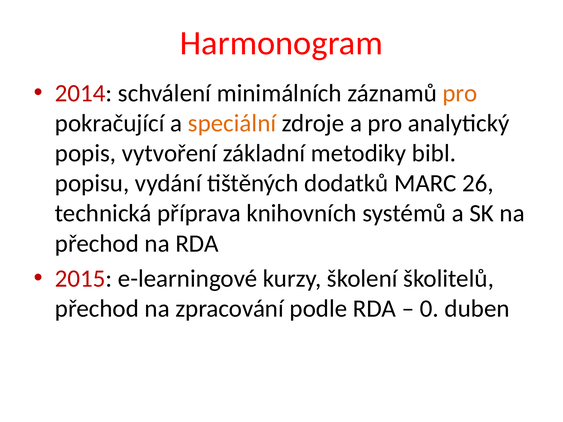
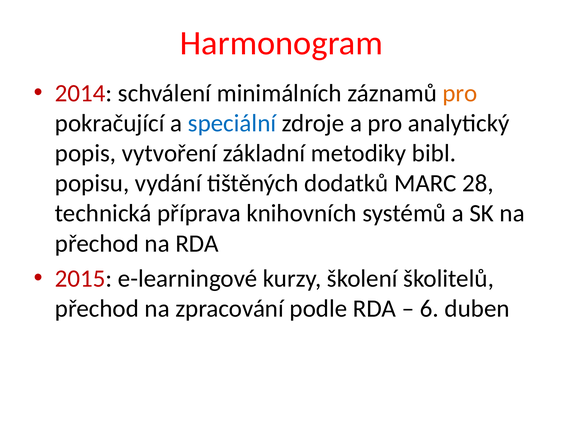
speciální colour: orange -> blue
26: 26 -> 28
0: 0 -> 6
